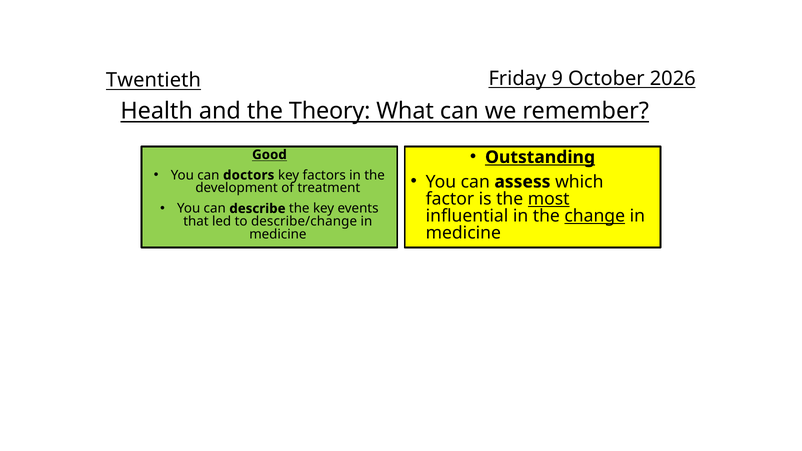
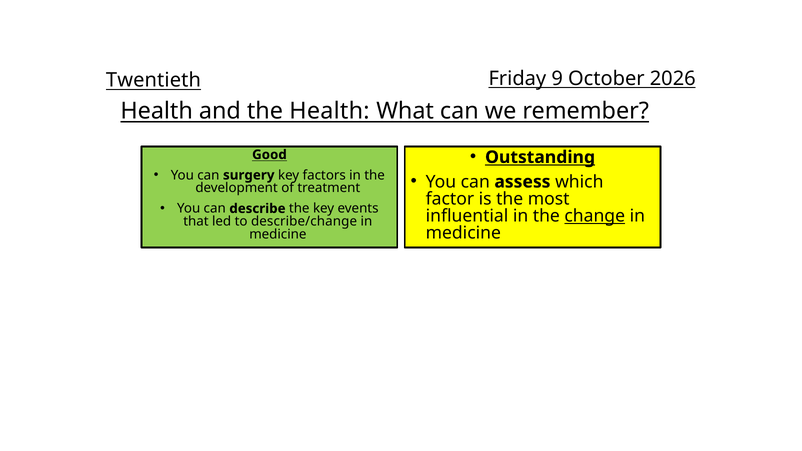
the Theory: Theory -> Health
doctors: doctors -> surgery
most underline: present -> none
